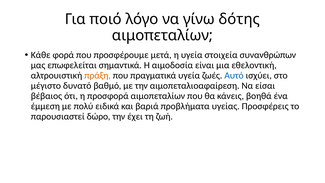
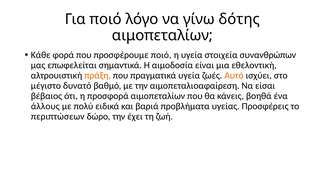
προσφέρουμε μετά: μετά -> ποιό
Αυτό colour: blue -> orange
έμμεση: έμμεση -> άλλους
παρουσιαστεί: παρουσιαστεί -> περιπτώσεων
